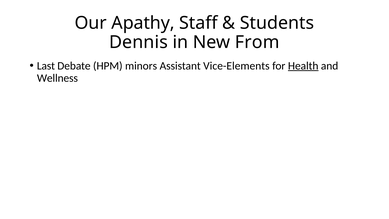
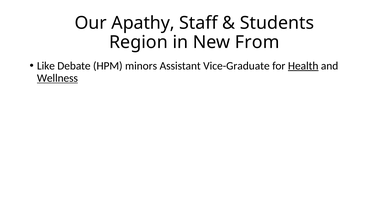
Dennis: Dennis -> Region
Last: Last -> Like
Vice-Elements: Vice-Elements -> Vice-Graduate
Wellness underline: none -> present
